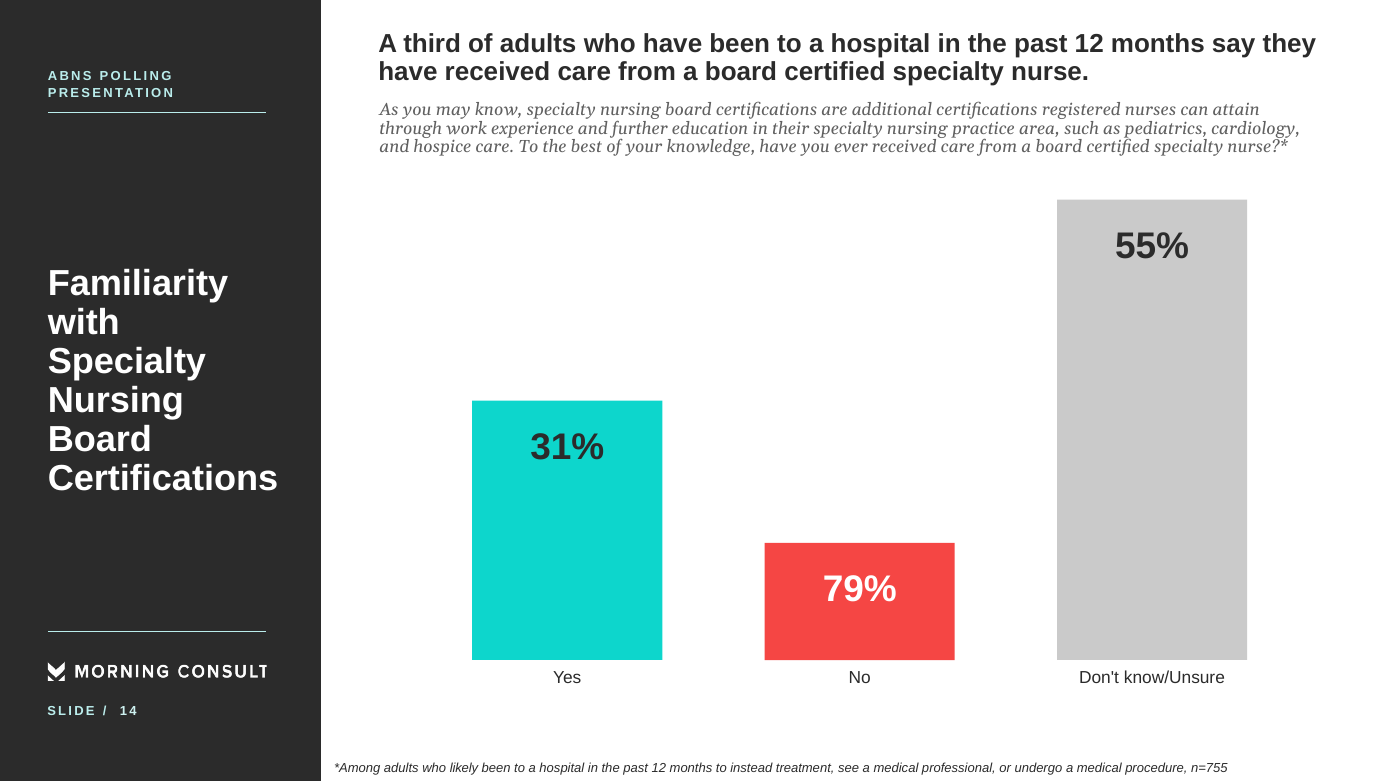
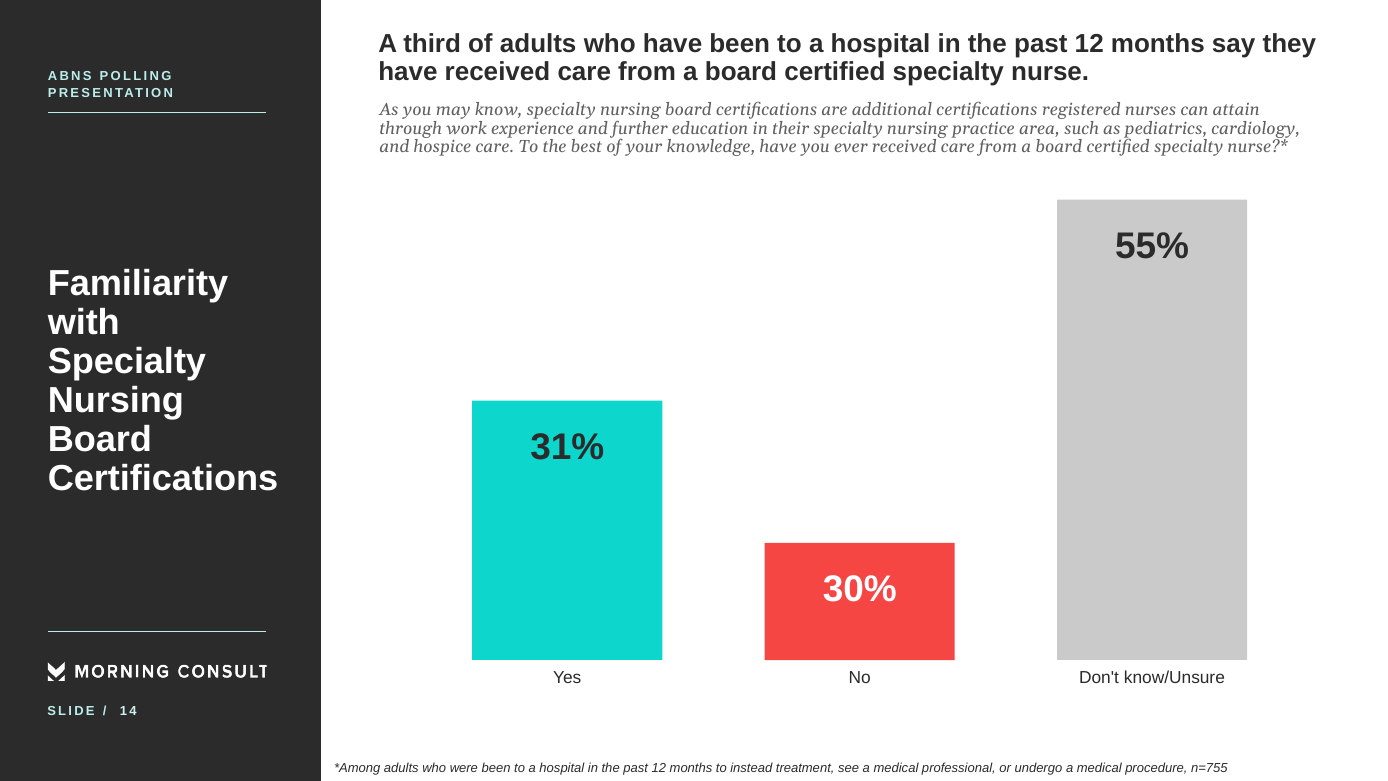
79%: 79% -> 30%
likely: likely -> were
